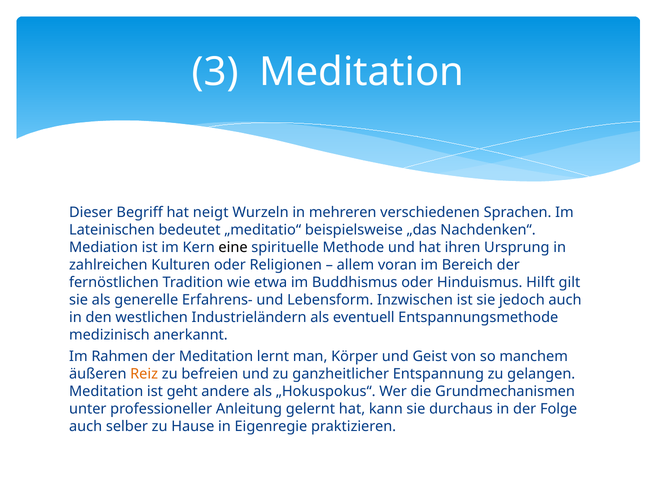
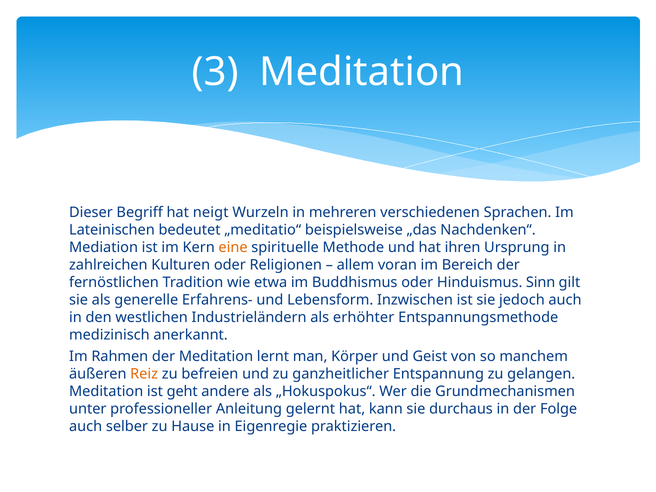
eine colour: black -> orange
Hilft: Hilft -> Sinn
eventuell: eventuell -> erhöhter
